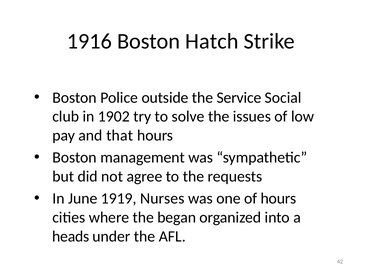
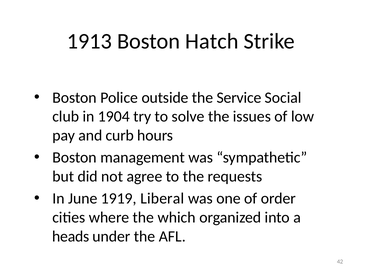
1916: 1916 -> 1913
1902: 1902 -> 1904
that: that -> curb
Nurses: Nurses -> Liberal
of hours: hours -> order
began: began -> which
